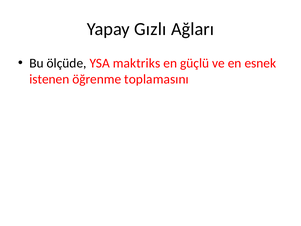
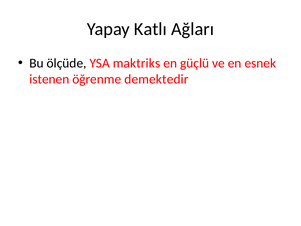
Gızlı: Gızlı -> Katlı
toplamasını: toplamasını -> demektedir
